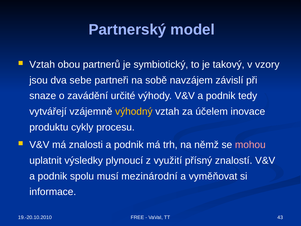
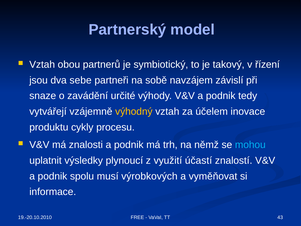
vzory: vzory -> řízení
mohou colour: pink -> light blue
přísný: přísný -> účastí
mezinárodní: mezinárodní -> výrobkových
